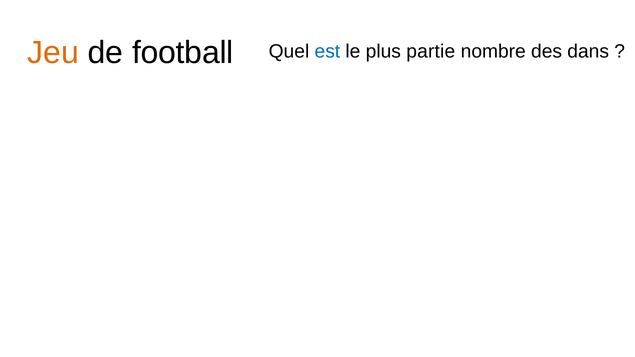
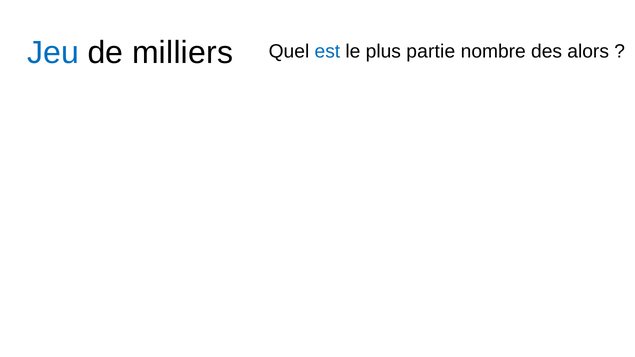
Jeu colour: orange -> blue
football: football -> milliers
dans: dans -> alors
